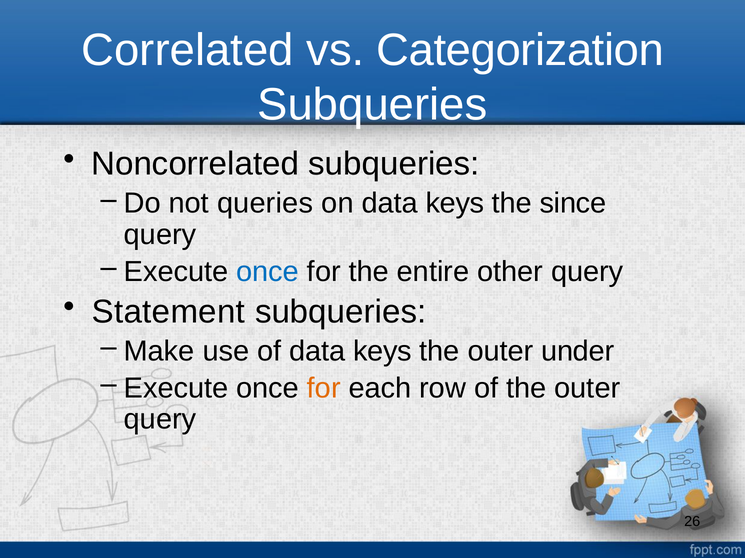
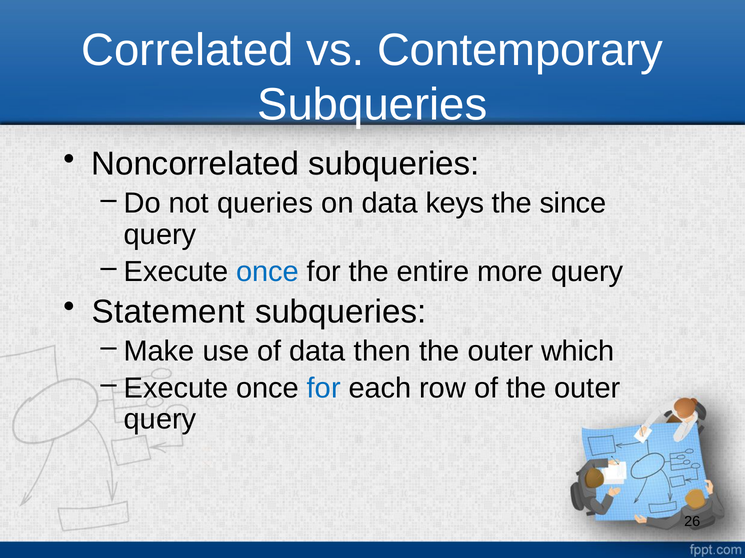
Categorization: Categorization -> Contemporary
other: other -> more
of data keys: keys -> then
under: under -> which
for at (324, 389) colour: orange -> blue
